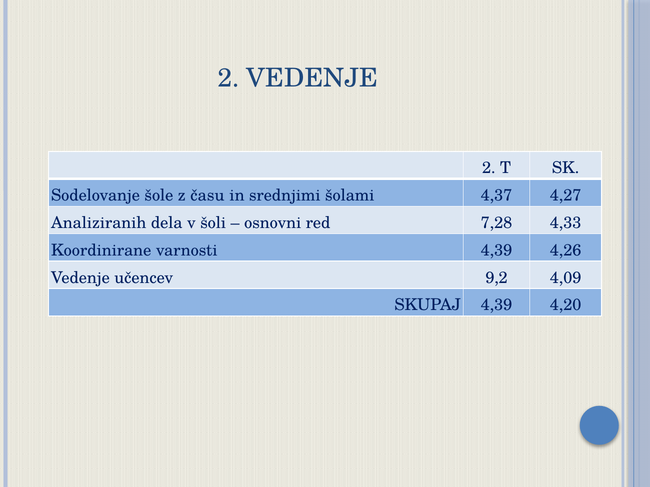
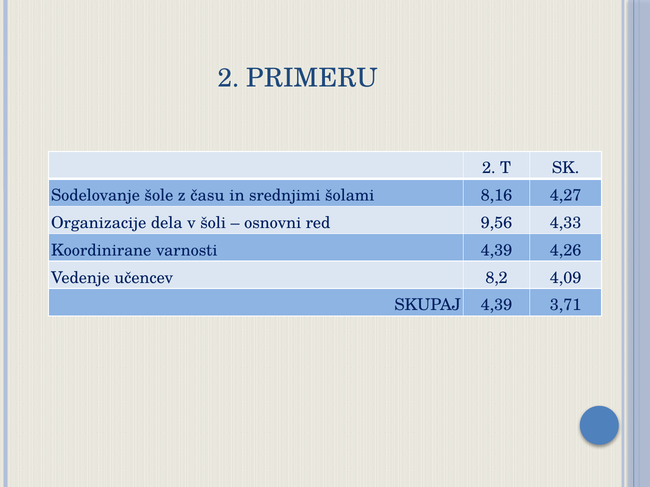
2 VEDENJE: VEDENJE -> PRIMERU
4,37: 4,37 -> 8,16
Analiziranih: Analiziranih -> Organizacije
7,28: 7,28 -> 9,56
9,2: 9,2 -> 8,2
4,20: 4,20 -> 3,71
